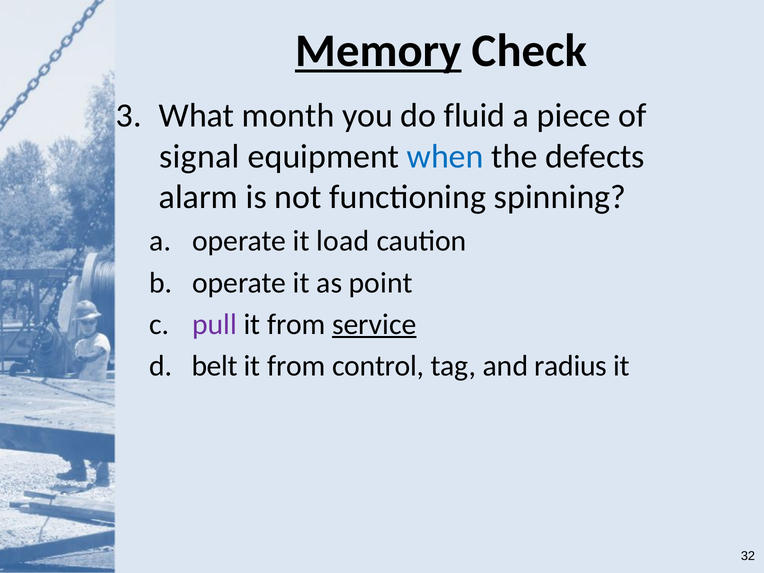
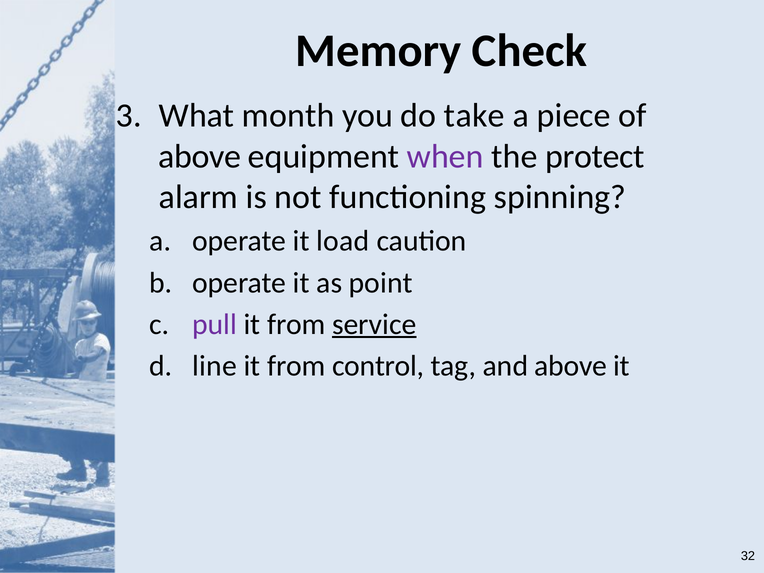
Memory underline: present -> none
fluid: fluid -> take
signal at (199, 156): signal -> above
when colour: blue -> purple
defects: defects -> protect
belt: belt -> line
and radius: radius -> above
